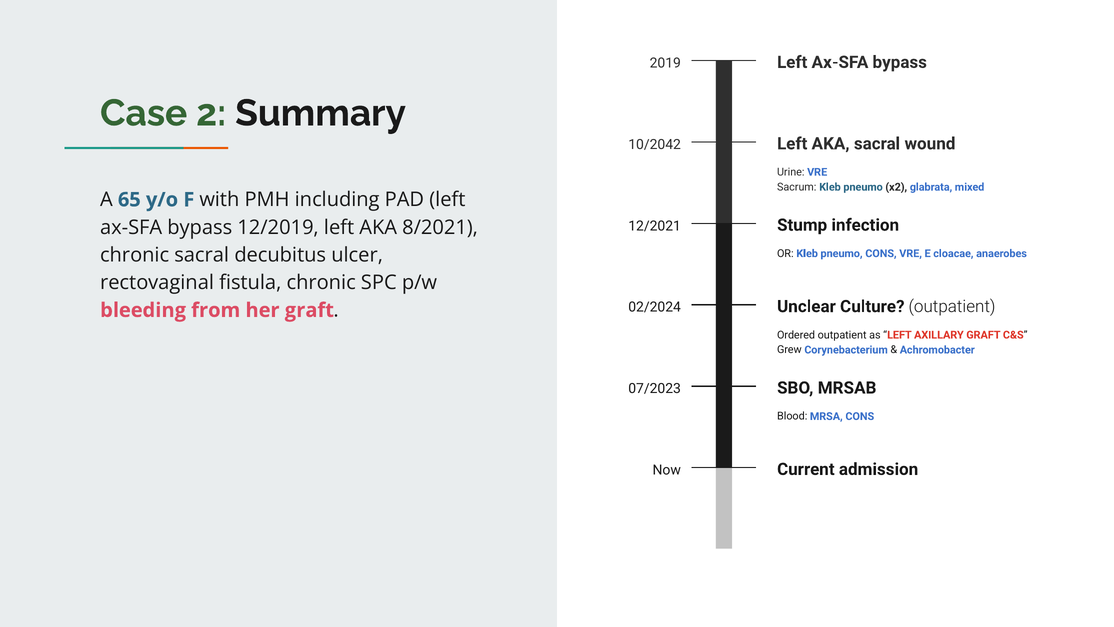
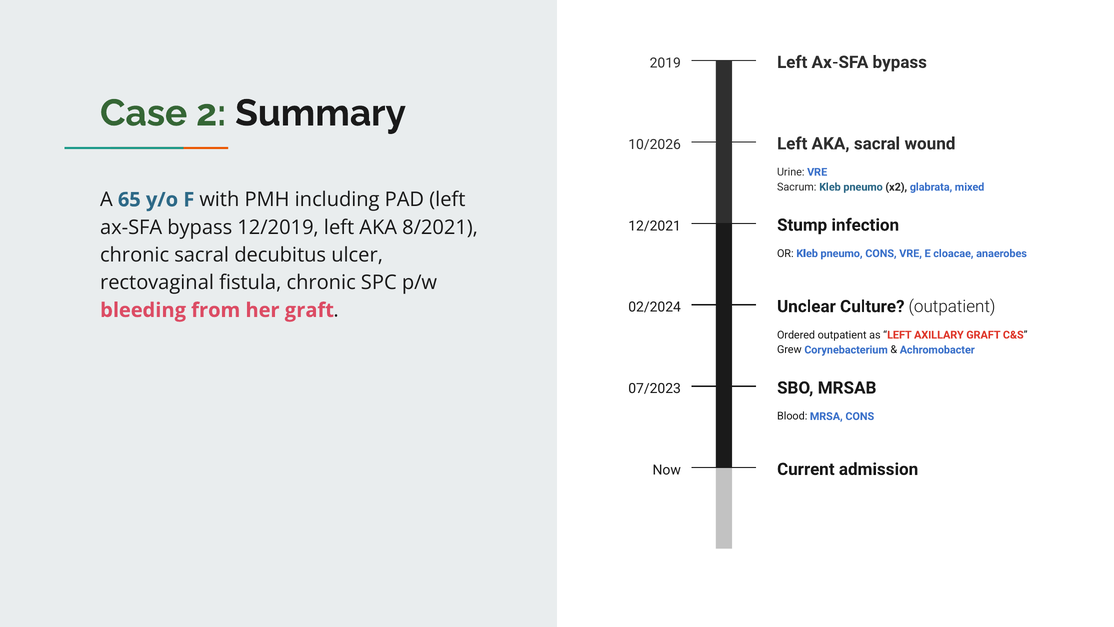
10/2042: 10/2042 -> 10/2026
